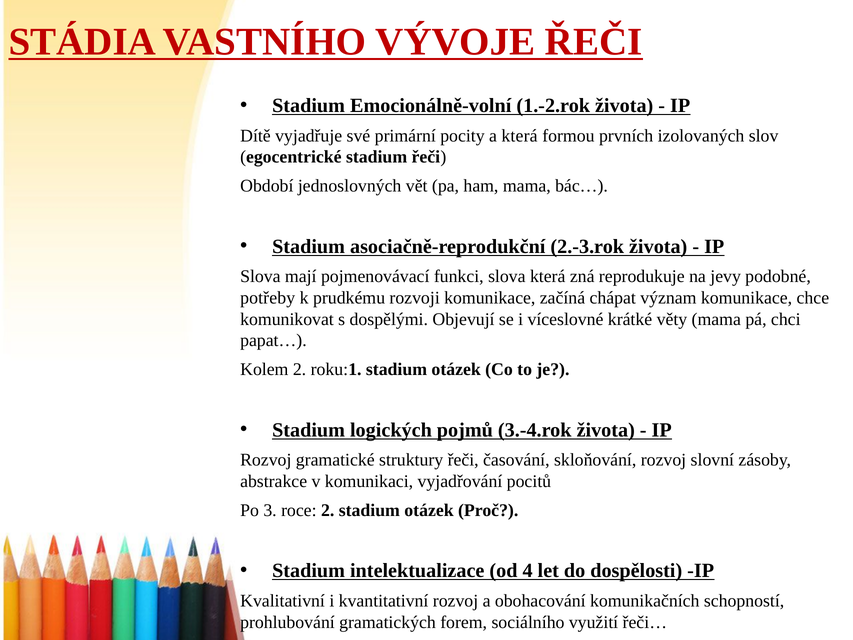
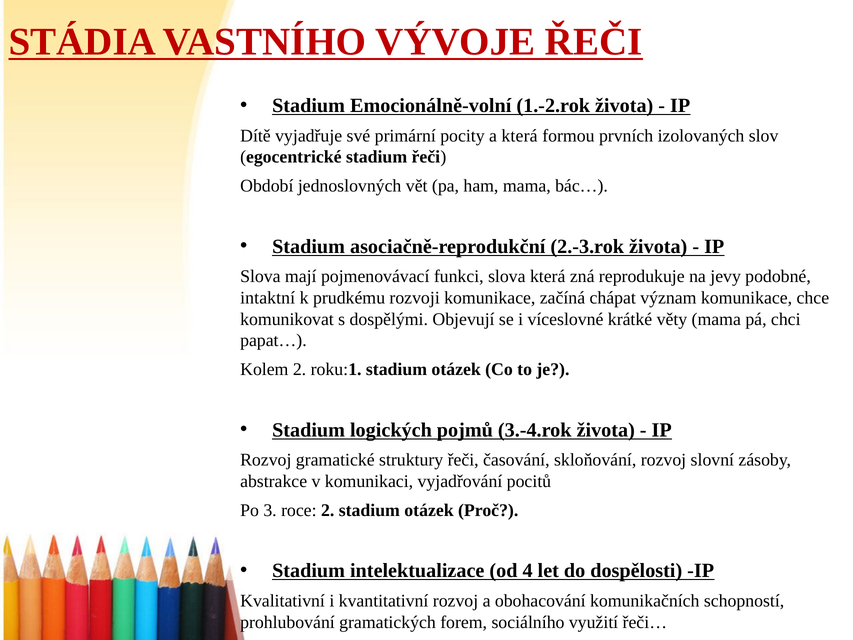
potřeby: potřeby -> intaktní
